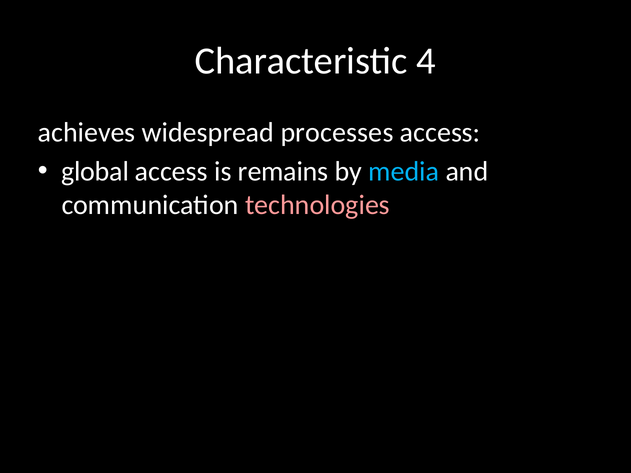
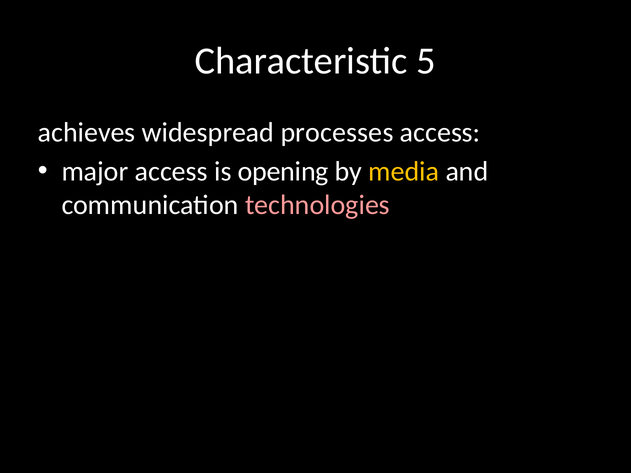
4: 4 -> 5
global: global -> major
remains: remains -> opening
media colour: light blue -> yellow
